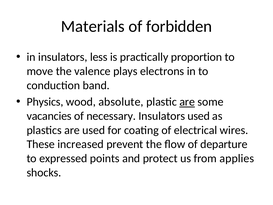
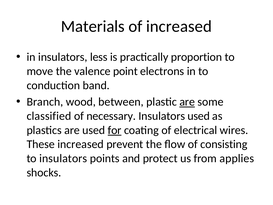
of forbidden: forbidden -> increased
plays: plays -> point
Physics: Physics -> Branch
absolute: absolute -> between
vacancies: vacancies -> classified
for underline: none -> present
departure: departure -> consisting
to expressed: expressed -> insulators
